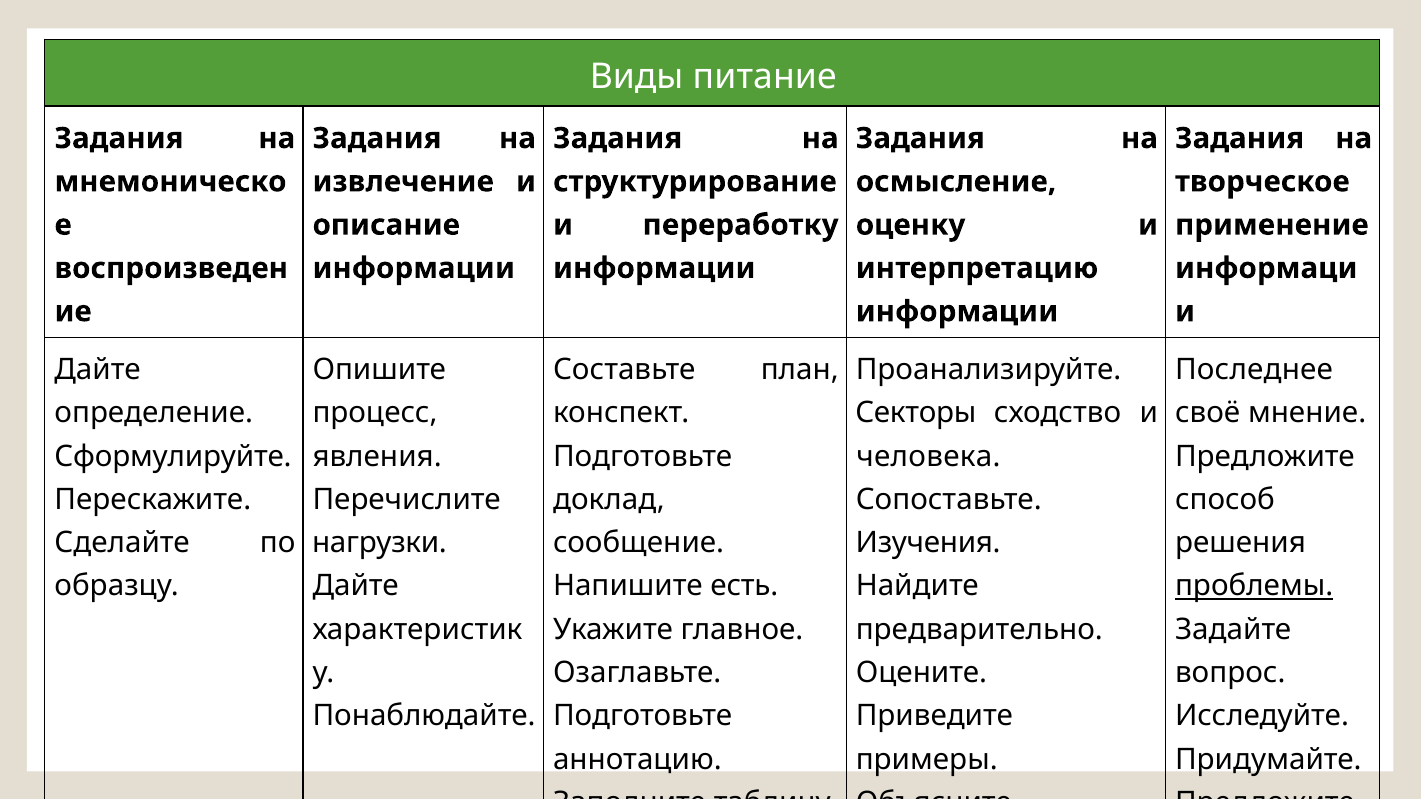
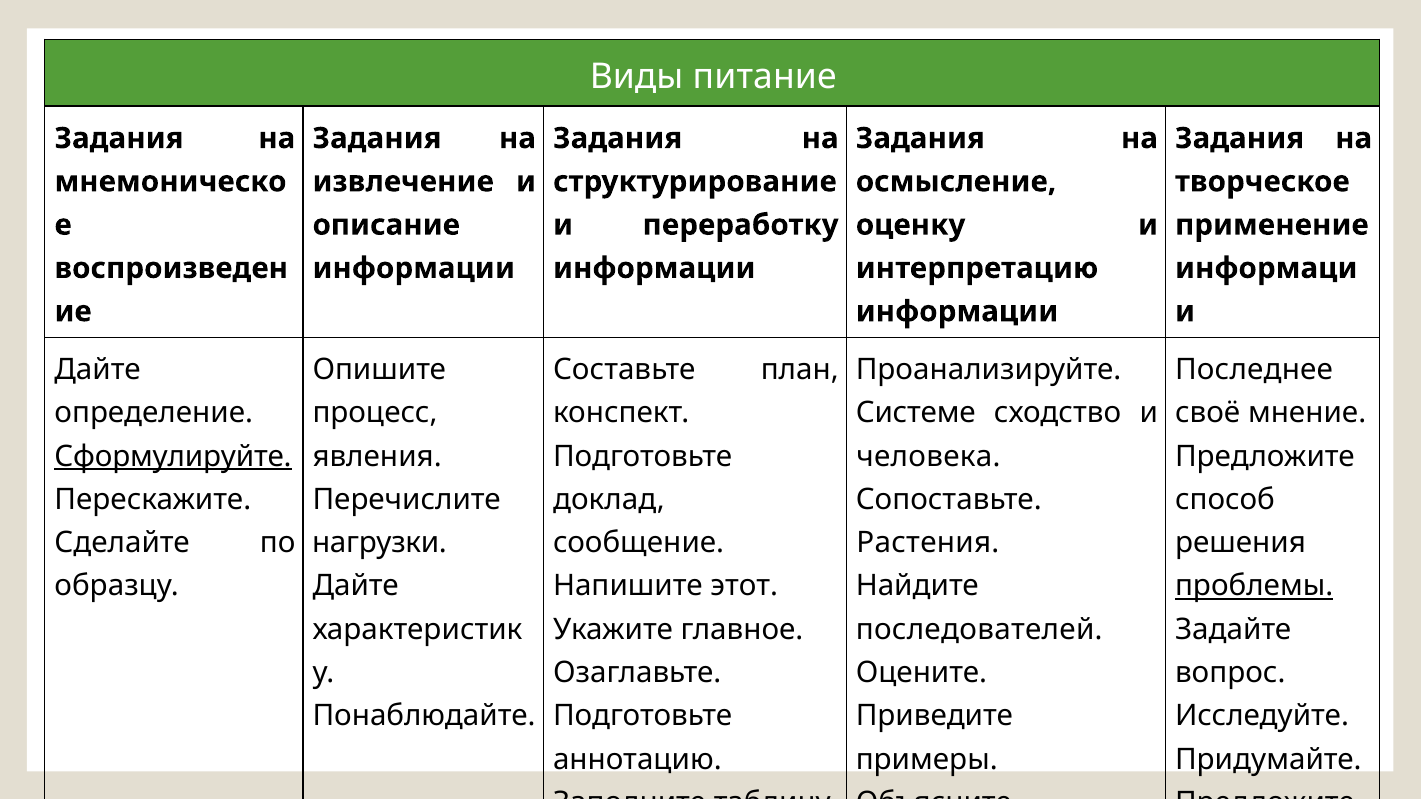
Секторы: Секторы -> Системе
Сформулируйте underline: none -> present
Изучения: Изучения -> Растения
есть: есть -> этот
предварительно: предварительно -> последователей
